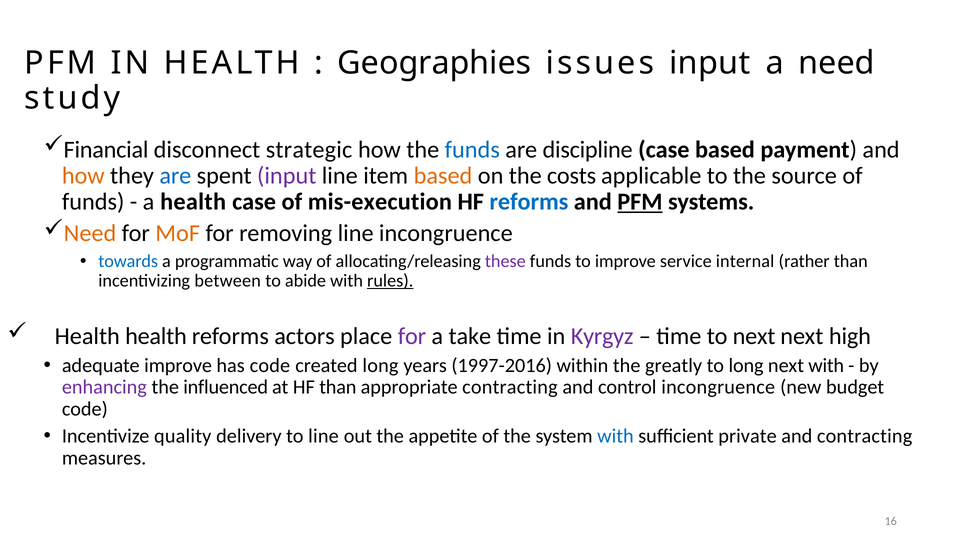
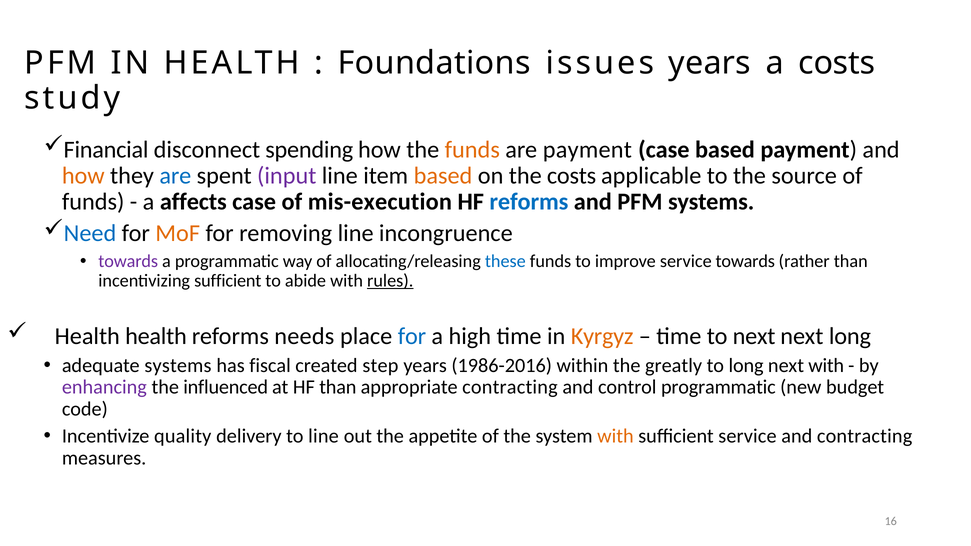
Geographies: Geographies -> Foundations
issues input: input -> years
a need: need -> costs
strategic: strategic -> spending
funds at (472, 150) colour: blue -> orange
are discipline: discipline -> payment
a health: health -> affects
PFM at (640, 202) underline: present -> none
Need at (90, 233) colour: orange -> blue
towards at (128, 261) colour: blue -> purple
these colour: purple -> blue
service internal: internal -> towards
incentivizing between: between -> sufficient
actors: actors -> needs
for at (412, 336) colour: purple -> blue
take: take -> high
Kyrgyz colour: purple -> orange
next high: high -> long
adequate improve: improve -> systems
has code: code -> fiscal
created long: long -> step
1997-2016: 1997-2016 -> 1986-2016
control incongruence: incongruence -> programmatic
with at (615, 436) colour: blue -> orange
sufficient private: private -> service
